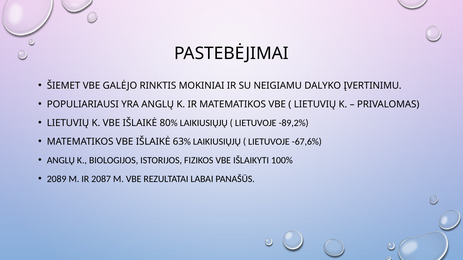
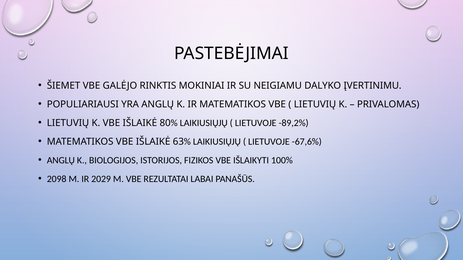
2089: 2089 -> 2098
2087: 2087 -> 2029
